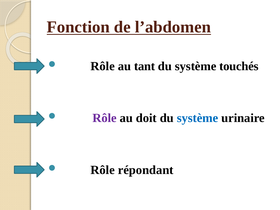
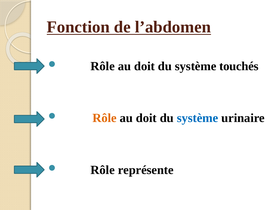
tant at (145, 66): tant -> doit
Rôle at (105, 118) colour: purple -> orange
répondant: répondant -> représente
